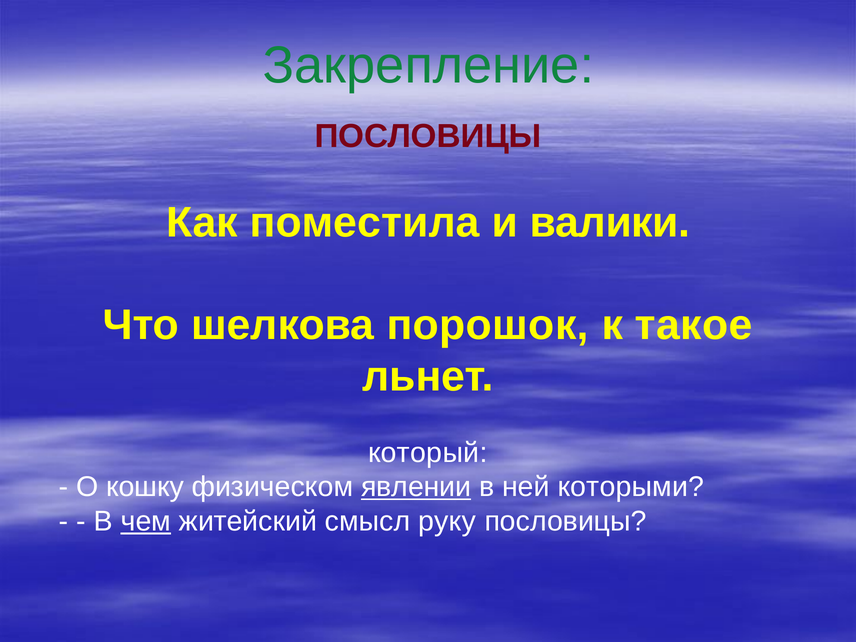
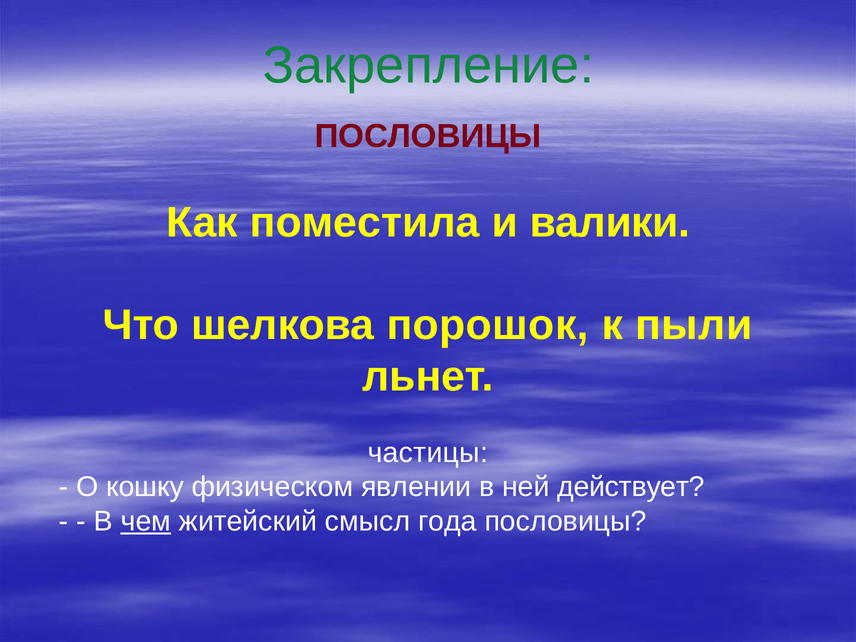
такое: такое -> пыли
который: который -> частицы
явлении underline: present -> none
которыми: которыми -> действует
руку: руку -> года
